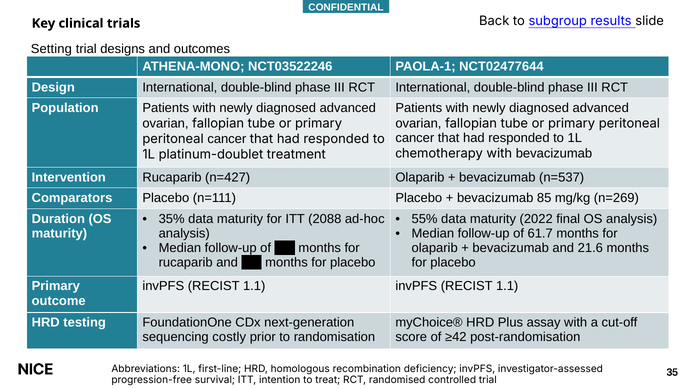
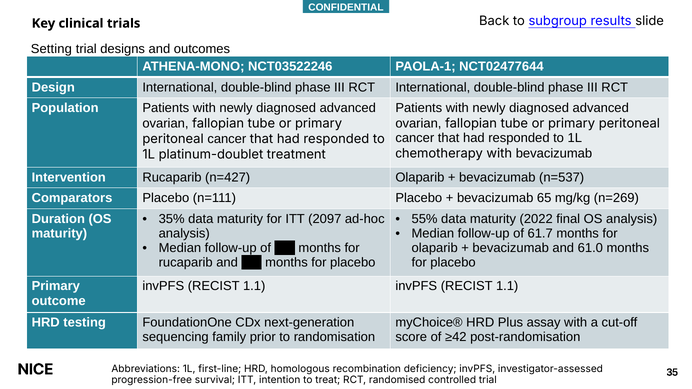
85: 85 -> 65
2088: 2088 -> 2097
21.6: 21.6 -> 61.0
costly: costly -> family
